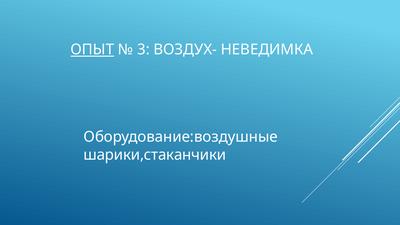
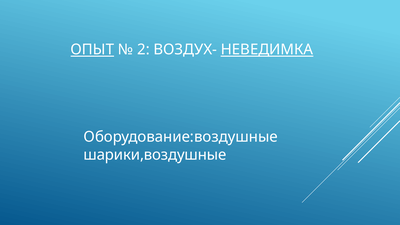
3: 3 -> 2
НЕВЕДИМКА underline: none -> present
шарики,стаканчики: шарики,стаканчики -> шарики,воздушные
